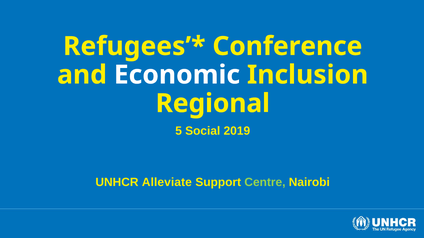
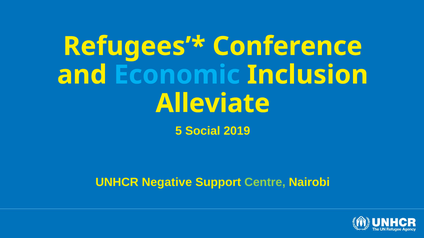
Economic colour: white -> light blue
Regional: Regional -> Alleviate
Alleviate: Alleviate -> Negative
